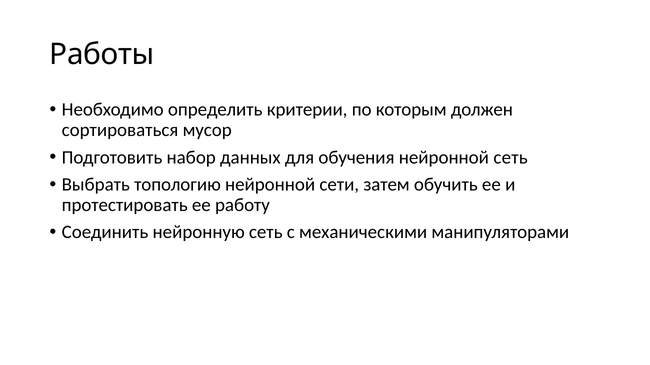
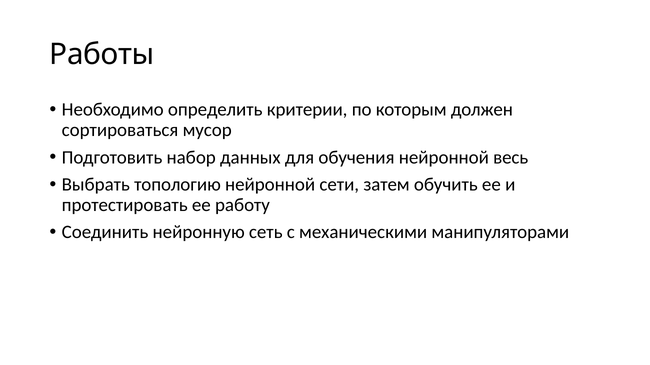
нейронной сеть: сеть -> весь
